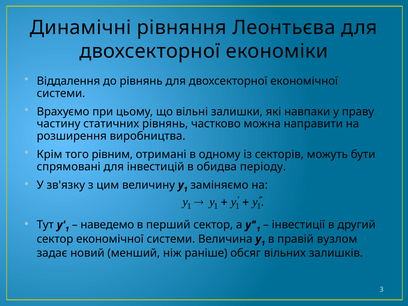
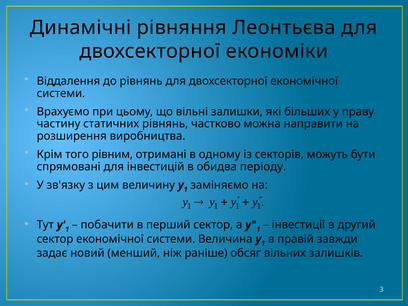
навпаки: навпаки -> більших
наведемо: наведемо -> побачити
вузлом: вузлом -> завжди
